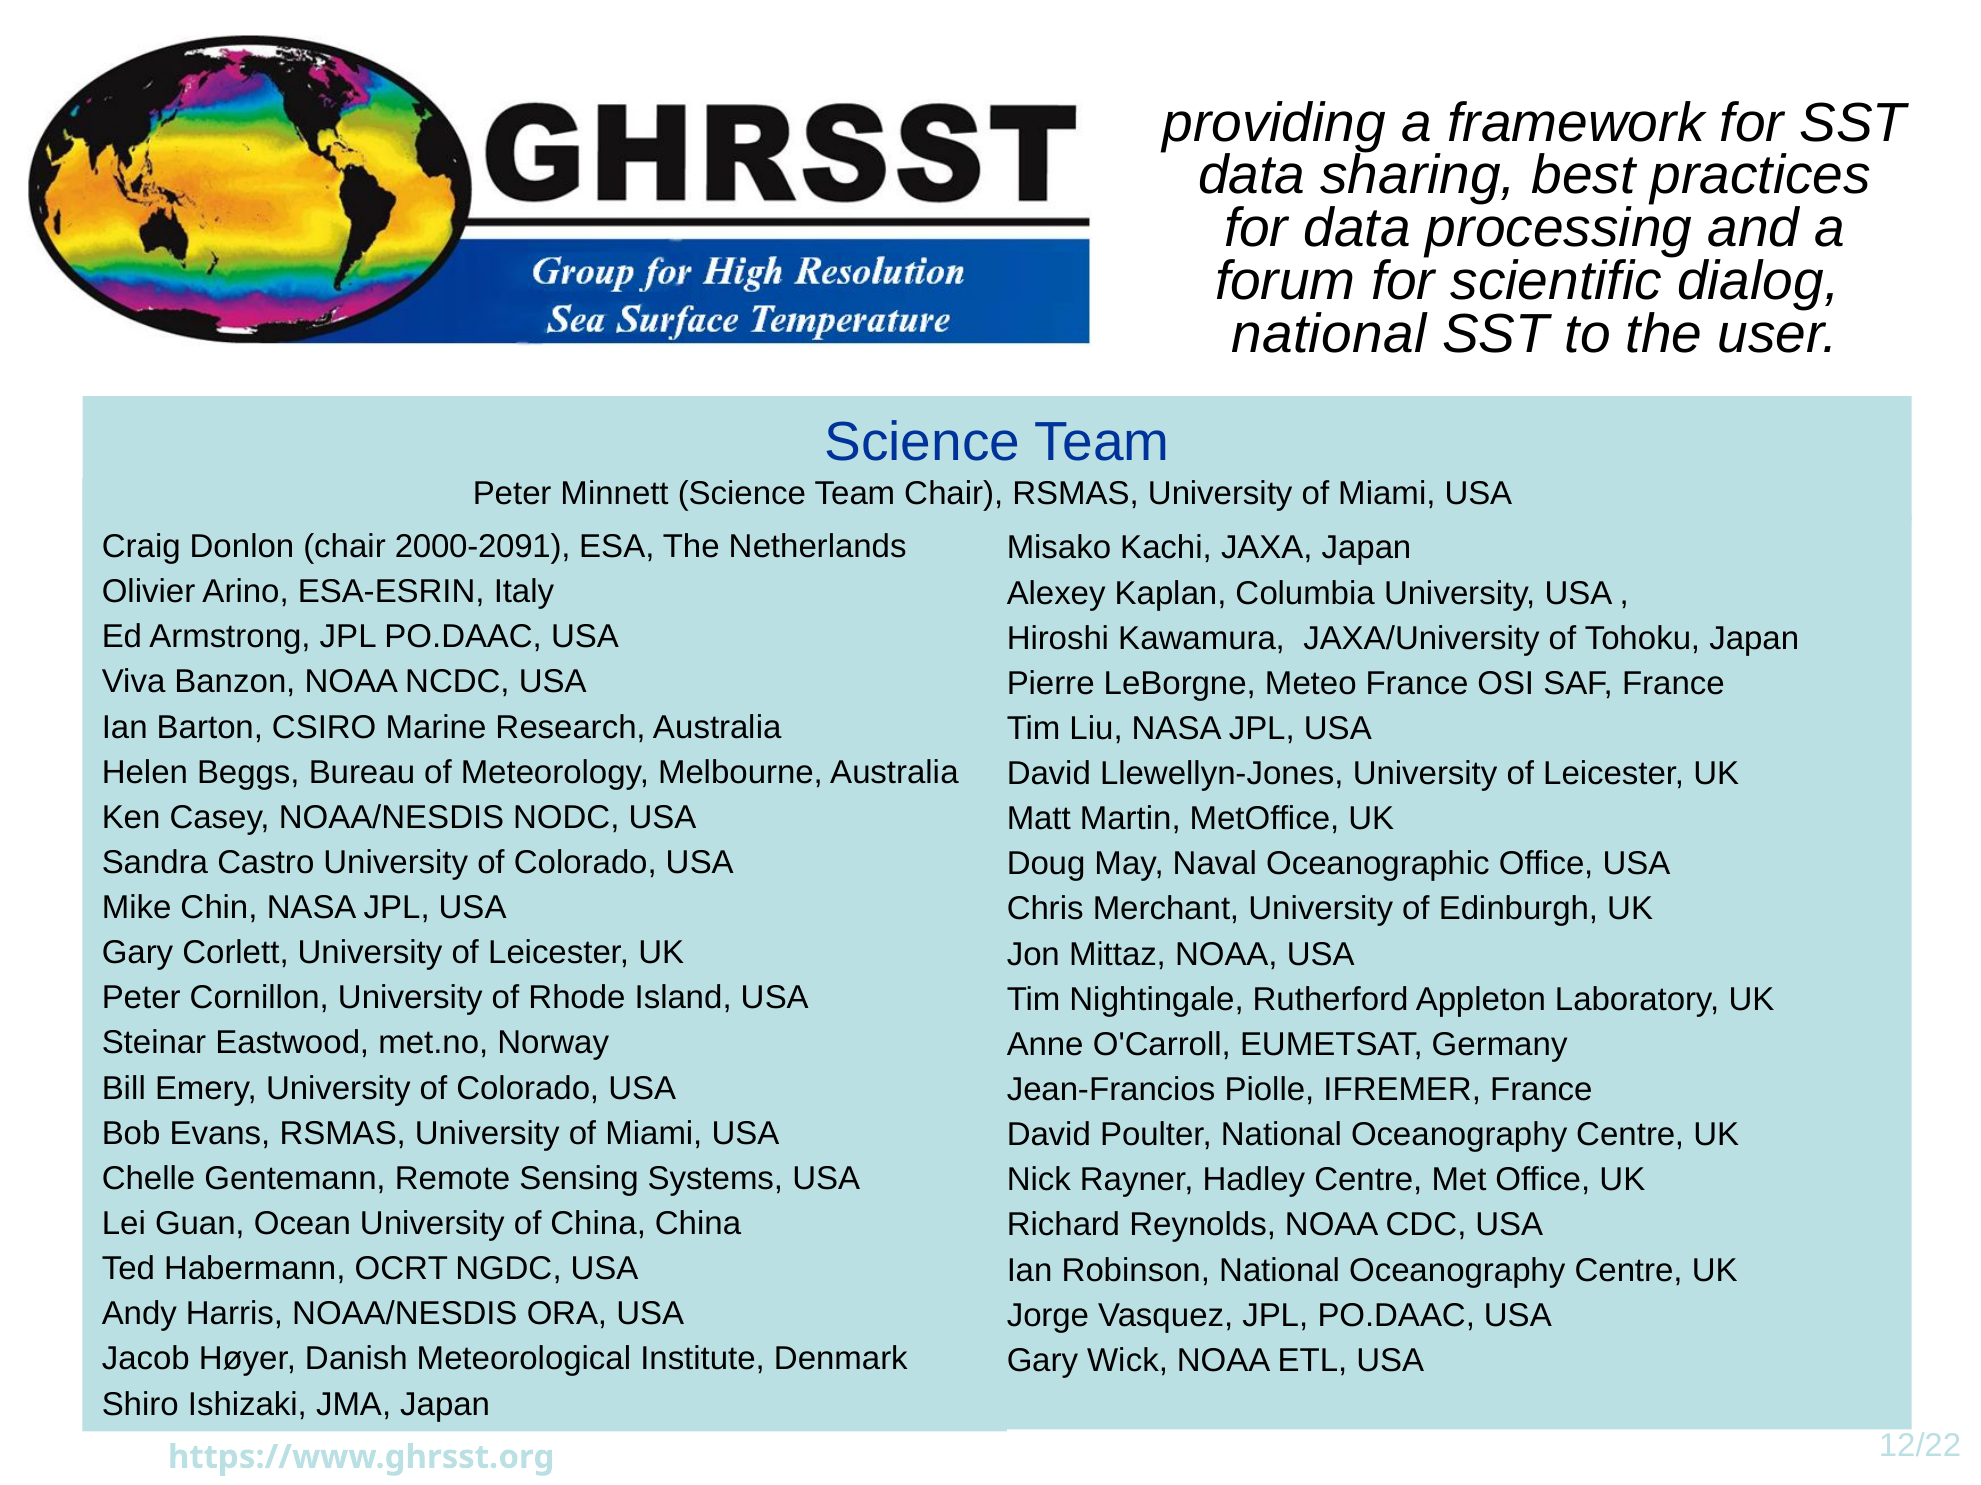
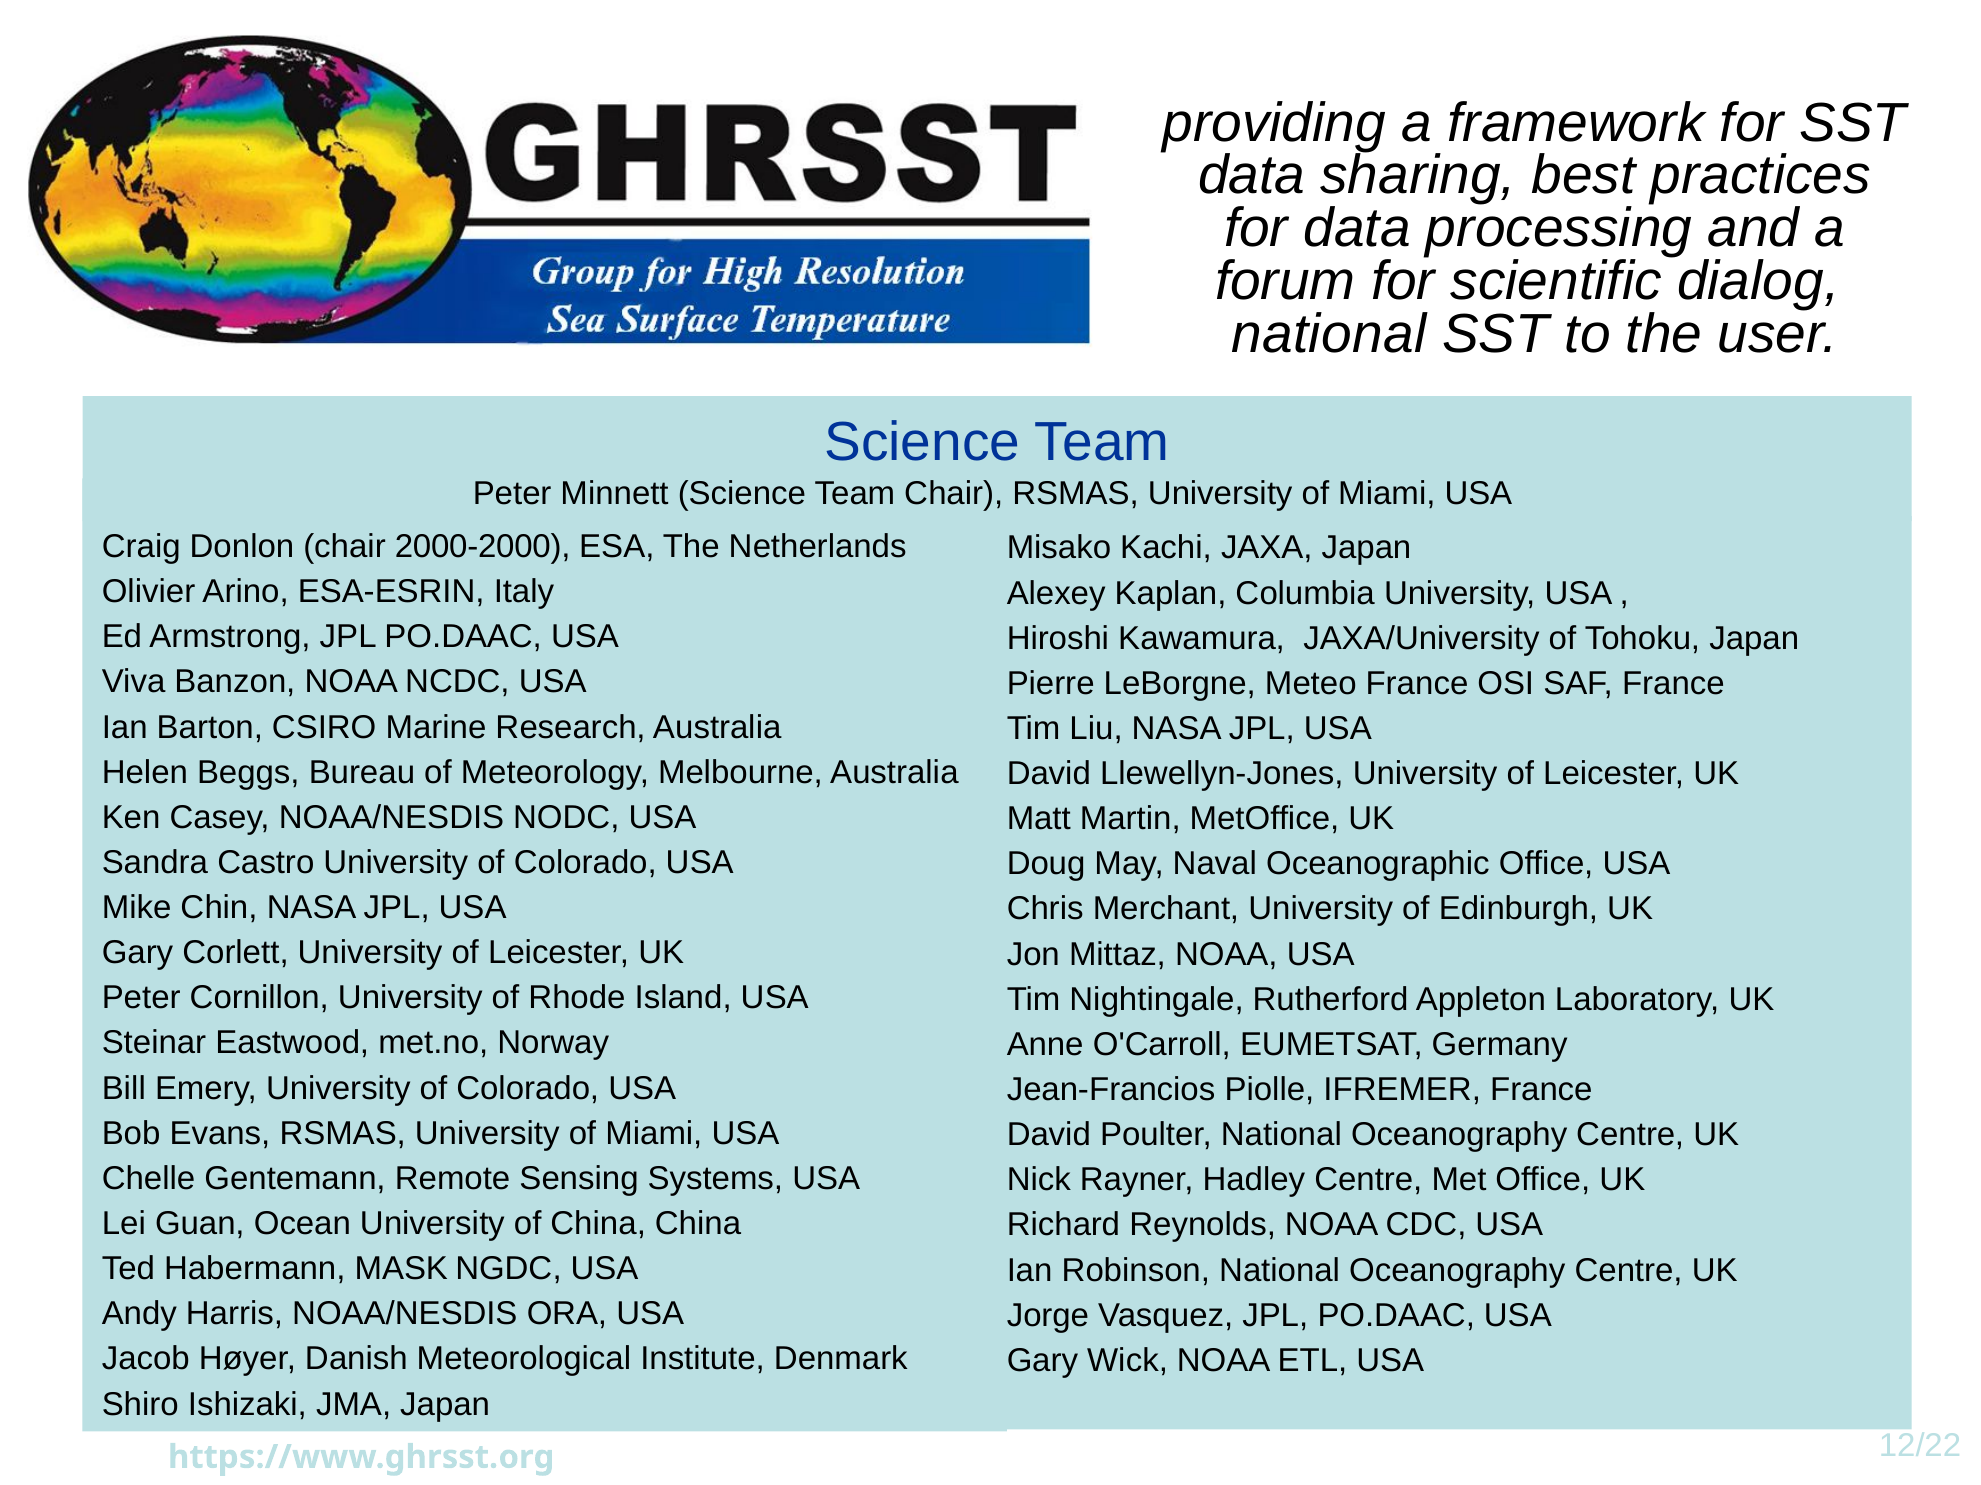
2000-2091: 2000-2091 -> 2000-2000
OCRT: OCRT -> MASK
